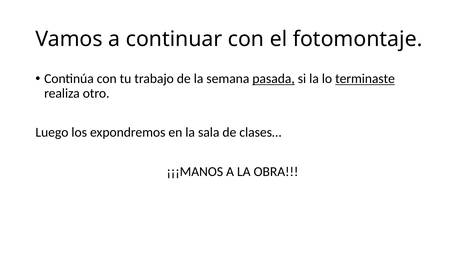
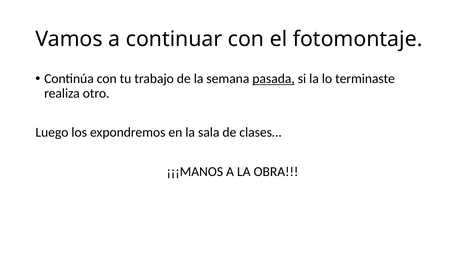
terminaste underline: present -> none
